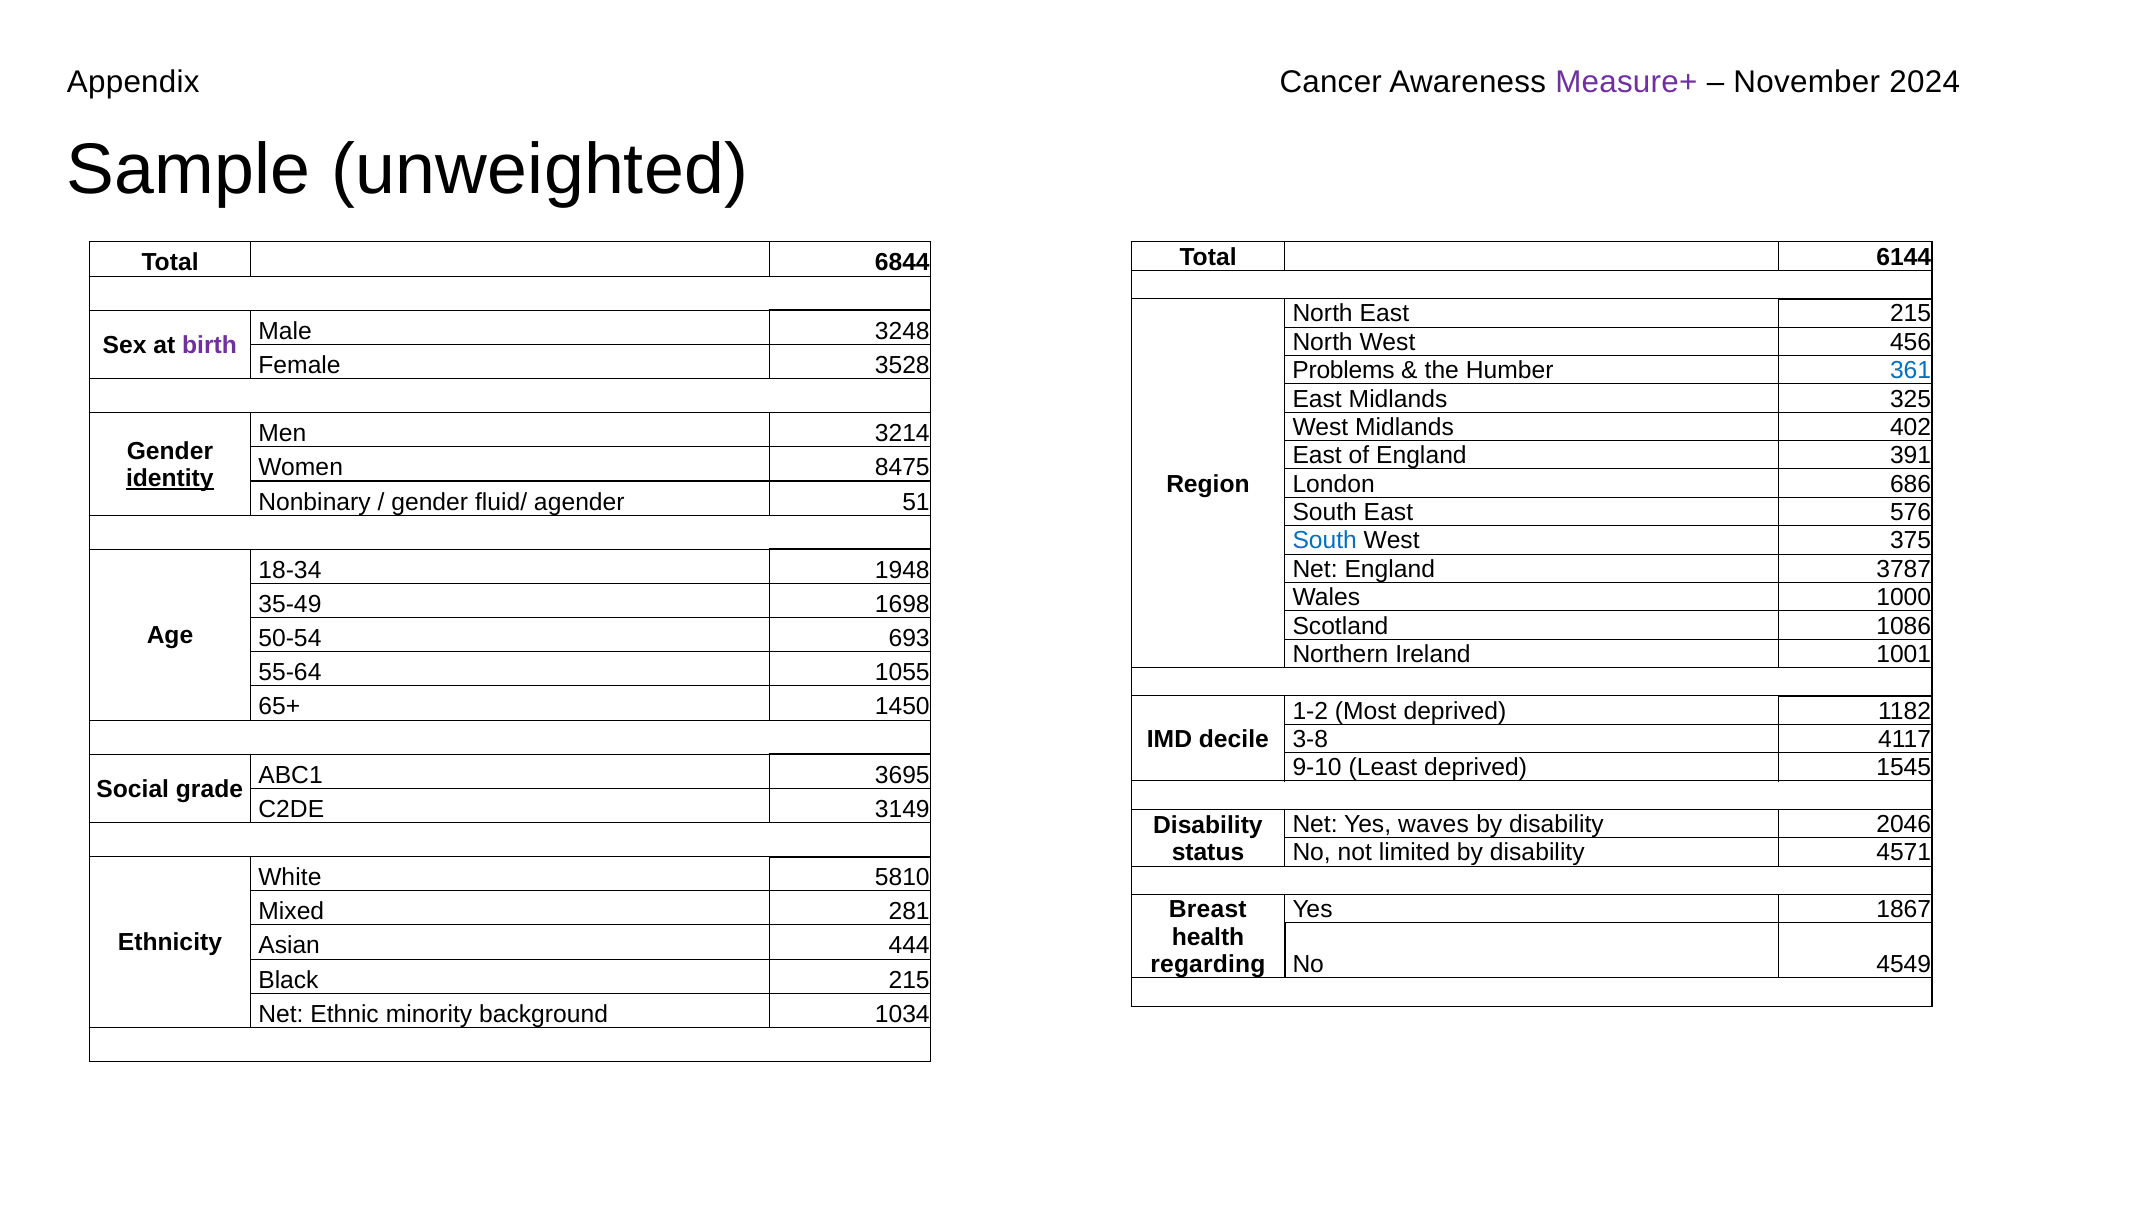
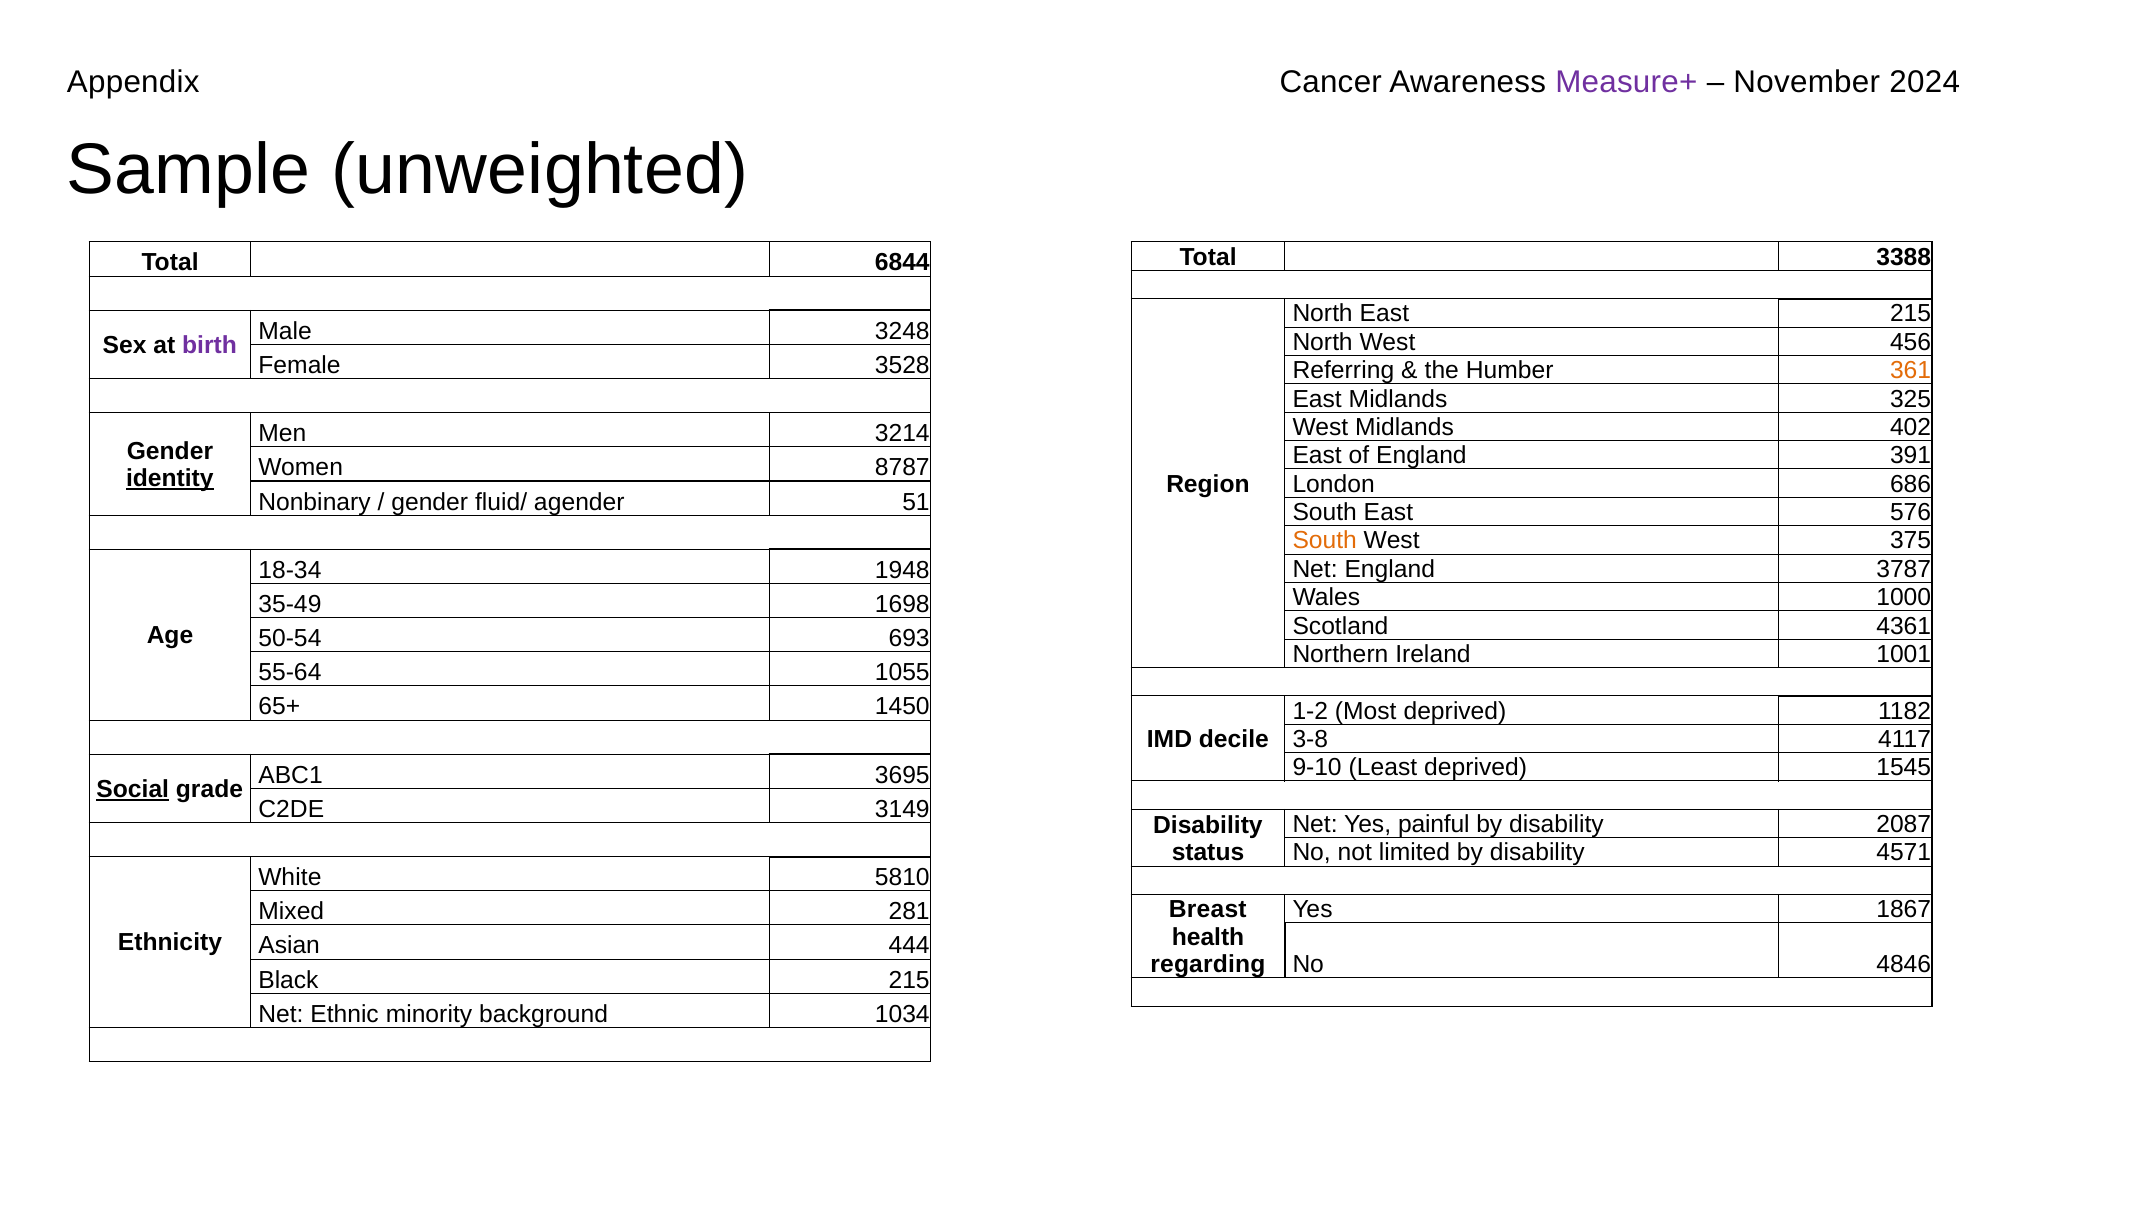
6144: 6144 -> 3388
Problems: Problems -> Referring
361 colour: blue -> orange
8475: 8475 -> 8787
South at (1325, 541) colour: blue -> orange
1086: 1086 -> 4361
Social underline: none -> present
waves: waves -> painful
2046: 2046 -> 2087
4549: 4549 -> 4846
